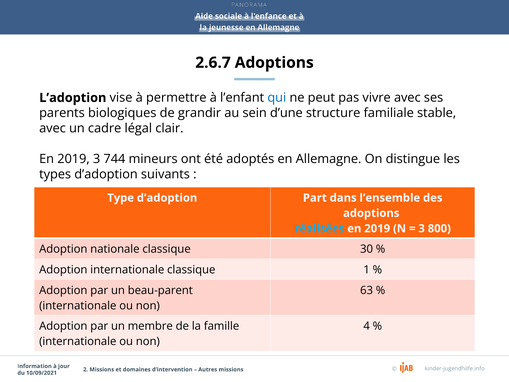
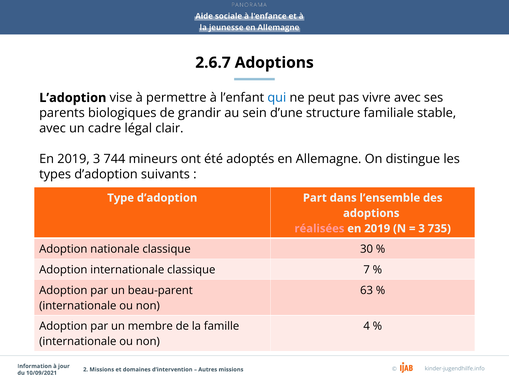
réalisées colour: light blue -> pink
800: 800 -> 735
1: 1 -> 7
